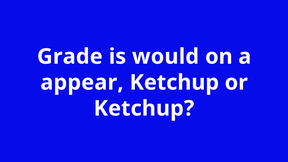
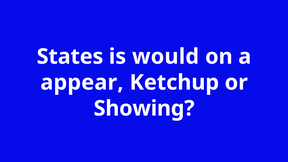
Grade: Grade -> States
Ketchup at (144, 108): Ketchup -> Showing
